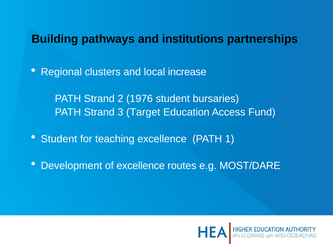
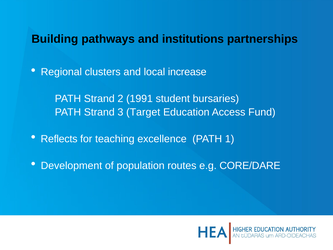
1976: 1976 -> 1991
Student at (59, 139): Student -> Reflects
of excellence: excellence -> population
MOST/DARE: MOST/DARE -> CORE/DARE
